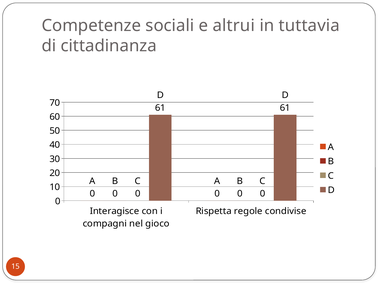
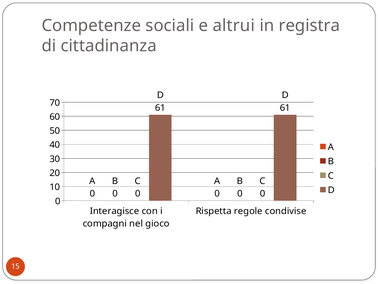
tuttavia: tuttavia -> registra
